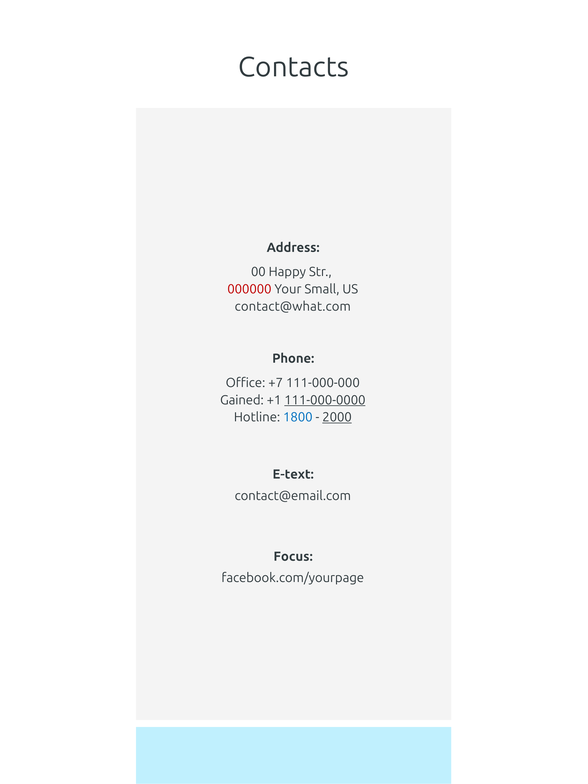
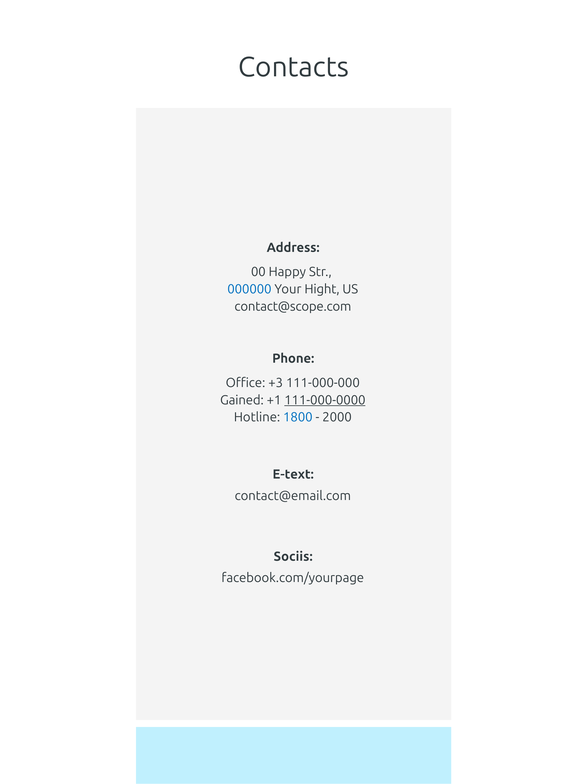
000000 colour: red -> blue
Small: Small -> Hight
contact@what.com: contact@what.com -> contact@scope.com
+7: +7 -> +3
2000 underline: present -> none
Focus: Focus -> Sociis
